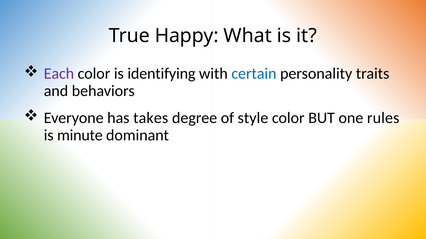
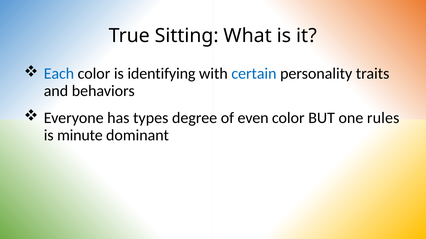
Happy: Happy -> Sitting
Each colour: purple -> blue
takes: takes -> types
style: style -> even
